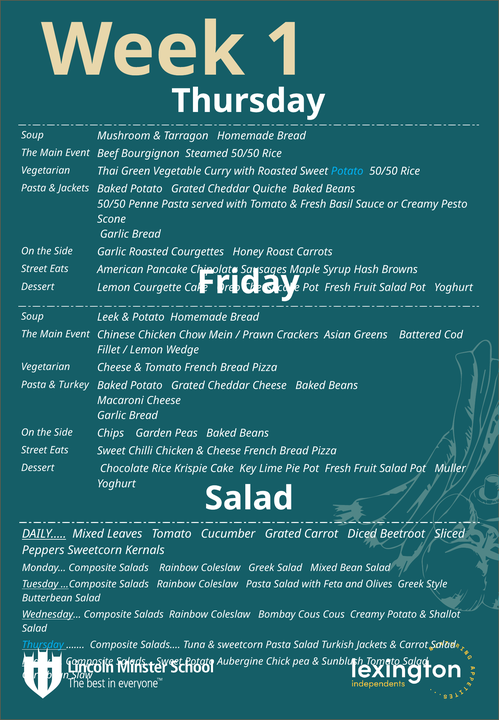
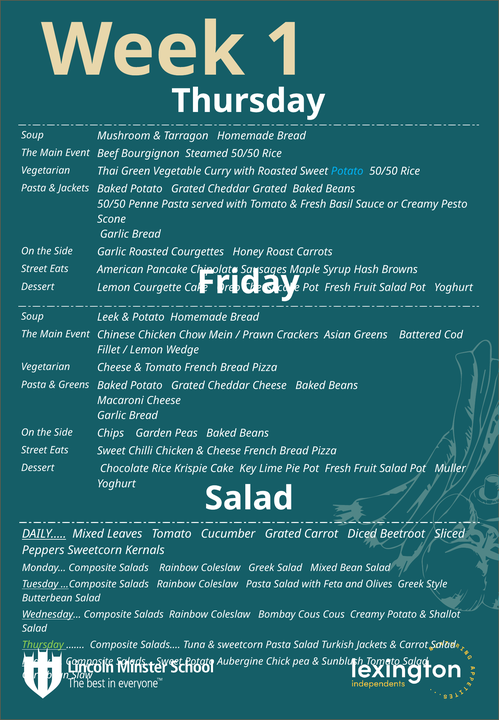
Cheddar Quiche: Quiche -> Grated
Turkey at (74, 385): Turkey -> Greens
Thursday at (43, 646) colour: light blue -> light green
